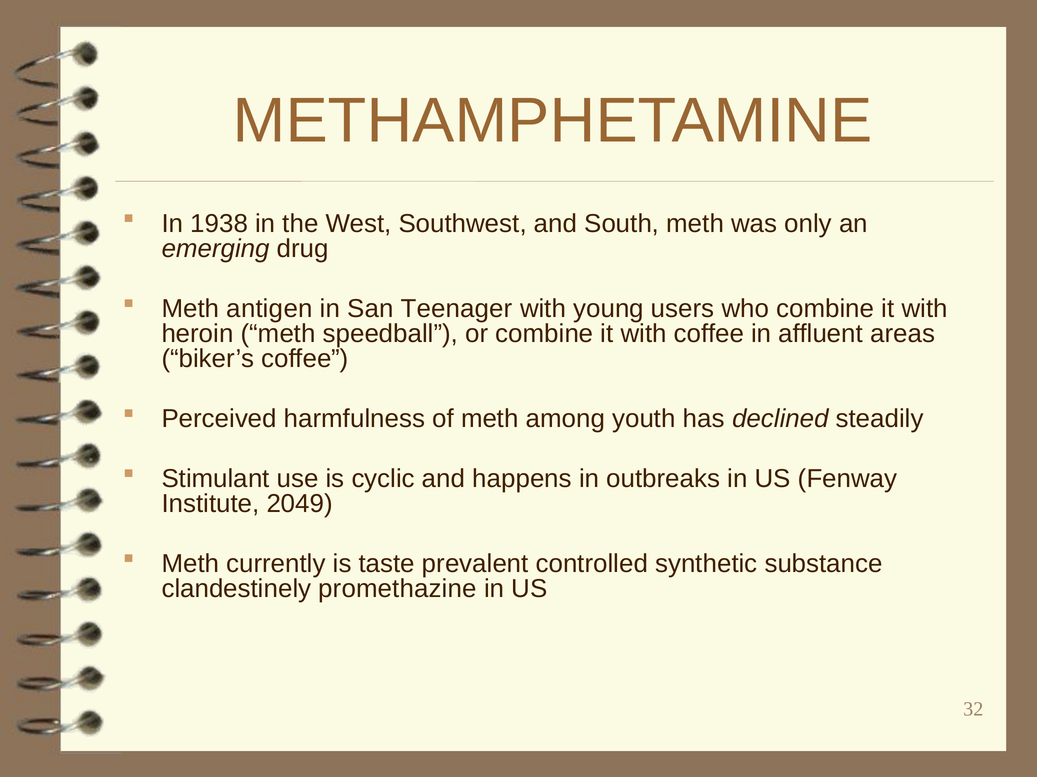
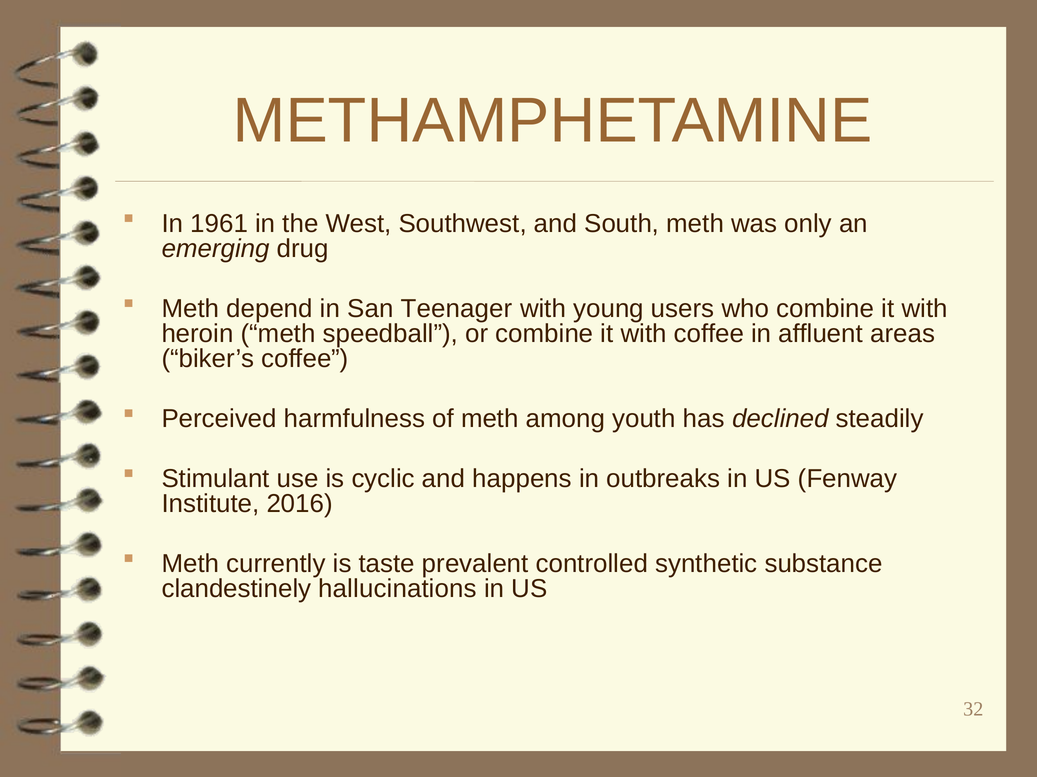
1938: 1938 -> 1961
antigen: antigen -> depend
2049: 2049 -> 2016
promethazine: promethazine -> hallucinations
